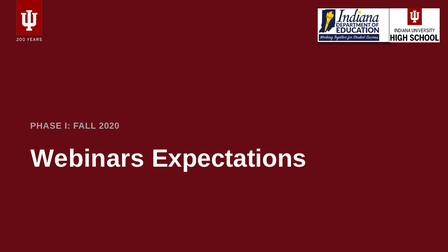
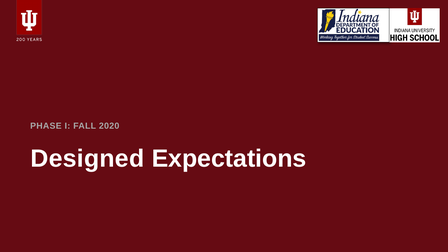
Webinars: Webinars -> Designed
